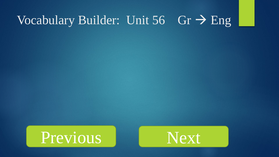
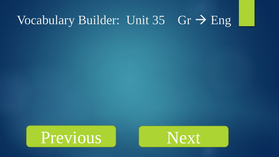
56: 56 -> 35
